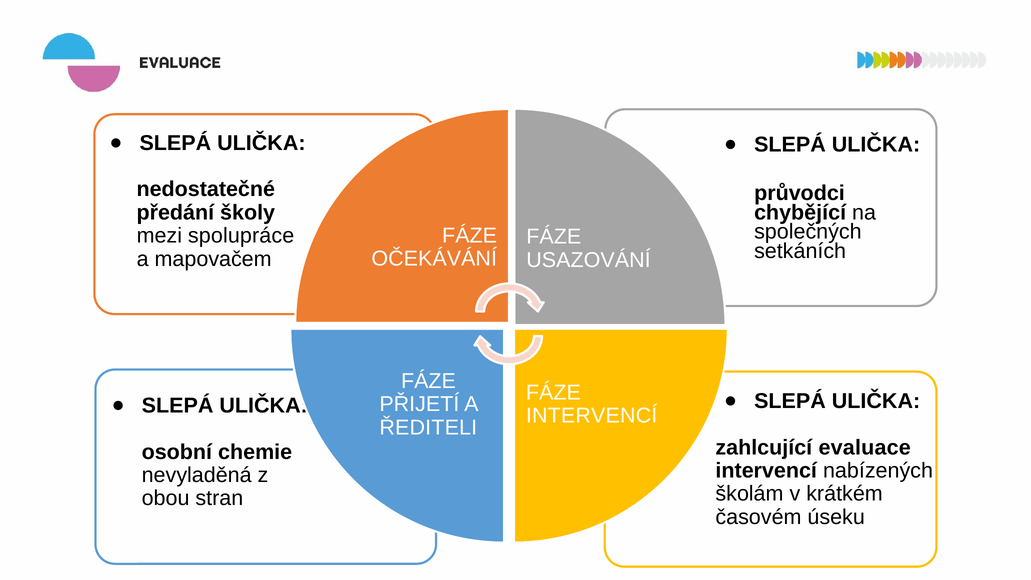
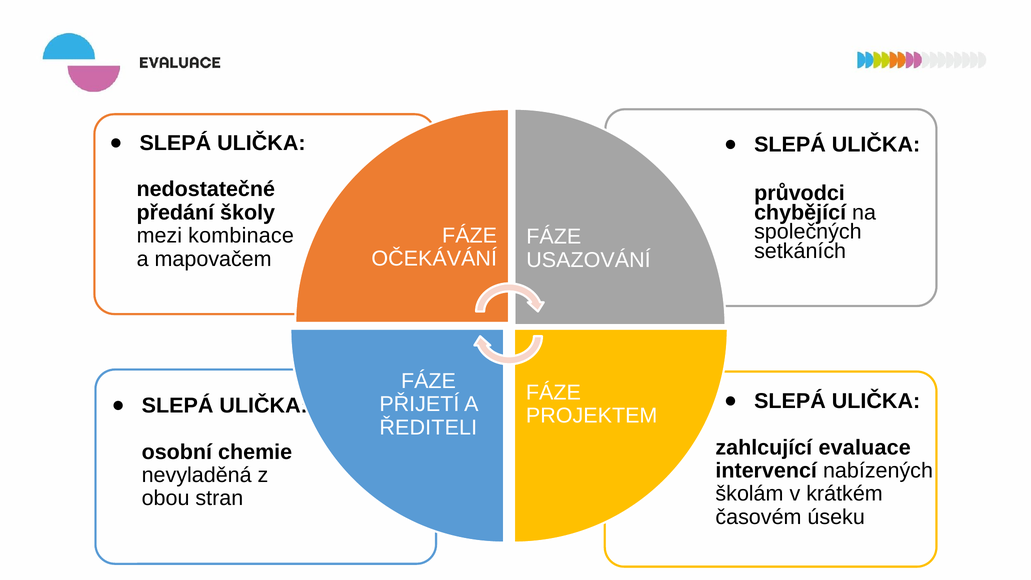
spolupráce: spolupráce -> kombinace
INTERVENCÍ at (592, 416): INTERVENCÍ -> PROJEKTEM
